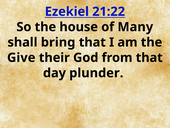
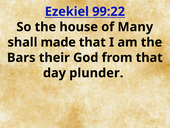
21:22: 21:22 -> 99:22
bring: bring -> made
Give: Give -> Bars
